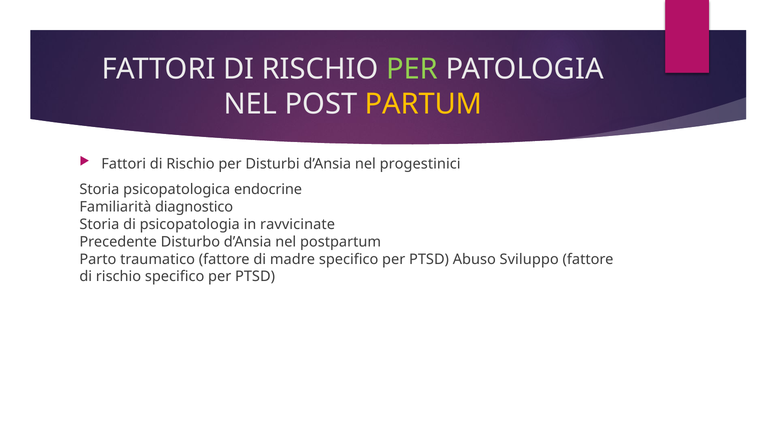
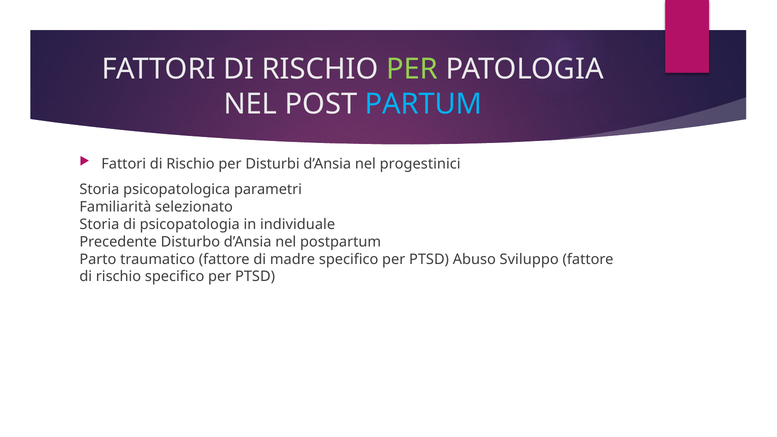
PARTUM colour: yellow -> light blue
endocrine: endocrine -> parametri
diagnostico: diagnostico -> selezionato
ravvicinate: ravvicinate -> individuale
